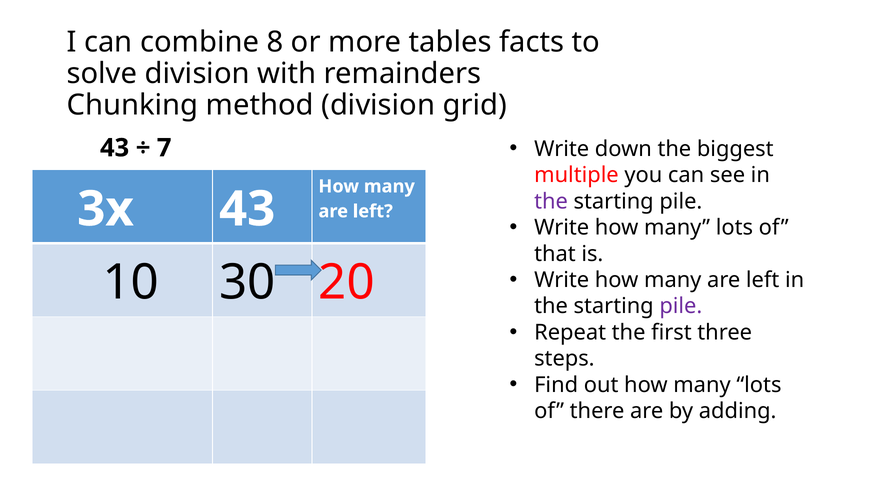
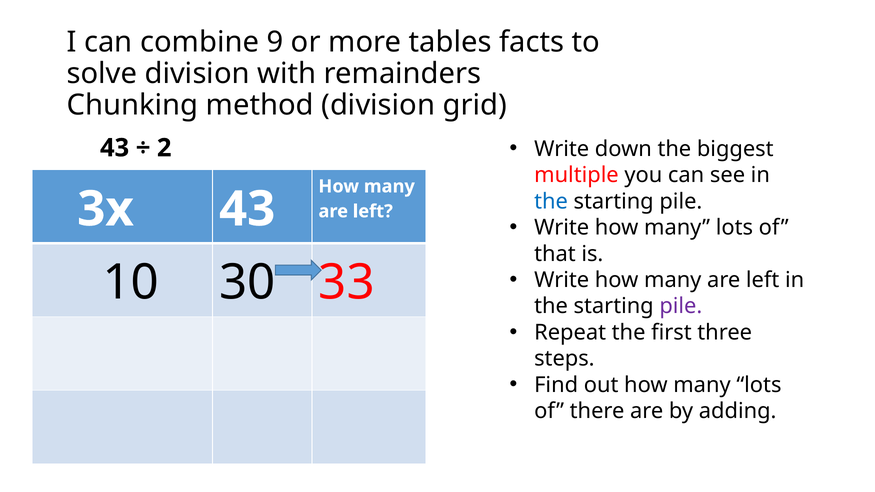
8: 8 -> 9
7: 7 -> 2
the at (551, 201) colour: purple -> blue
20: 20 -> 33
